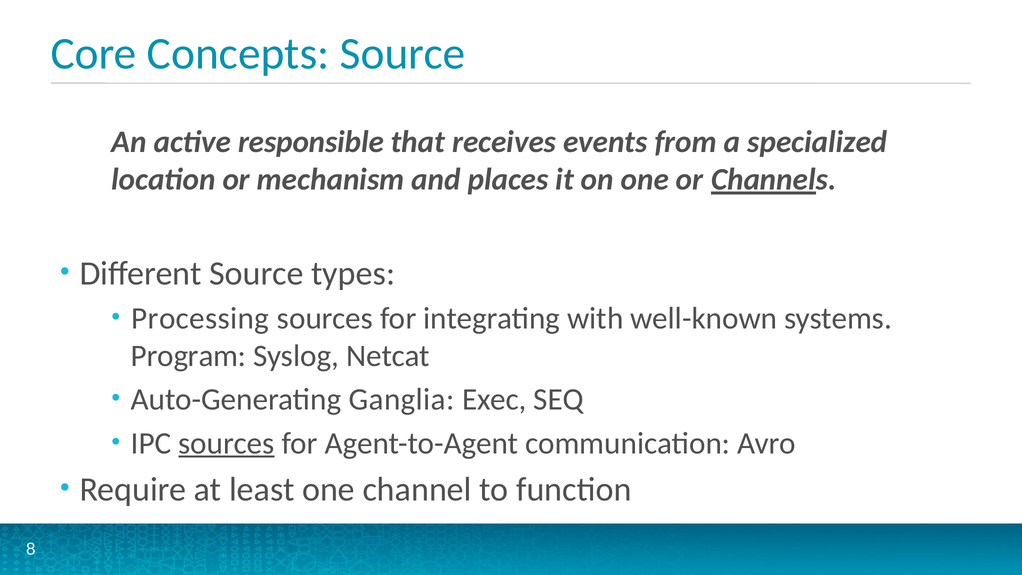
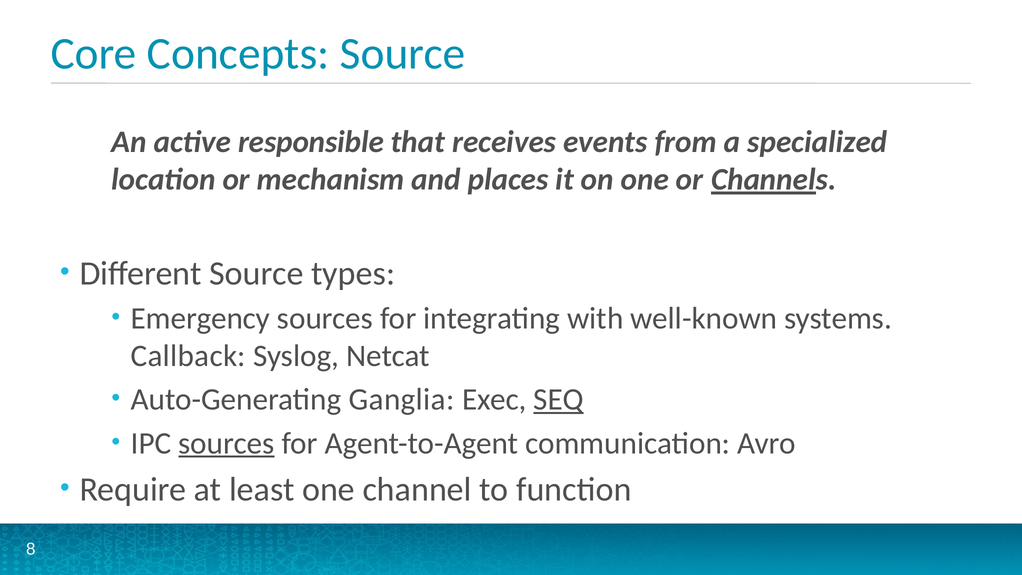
Processing: Processing -> Emergency
Program: Program -> Callback
SEQ underline: none -> present
